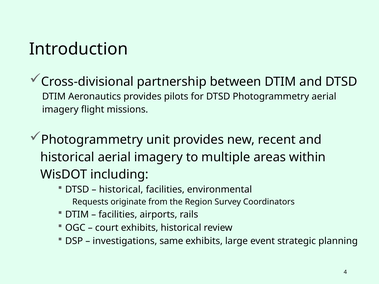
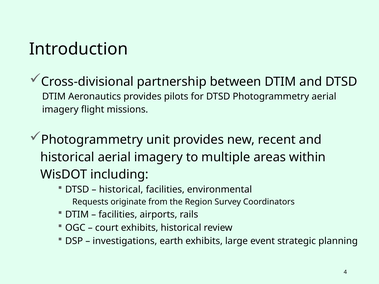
same: same -> earth
